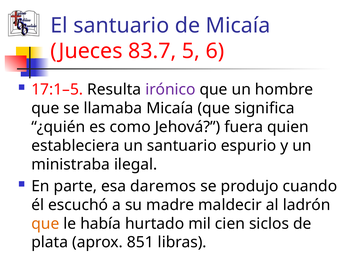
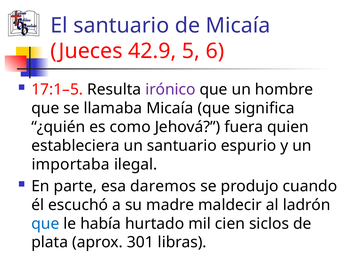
83.7: 83.7 -> 42.9
ministraba: ministraba -> importaba
que at (45, 224) colour: orange -> blue
851: 851 -> 301
